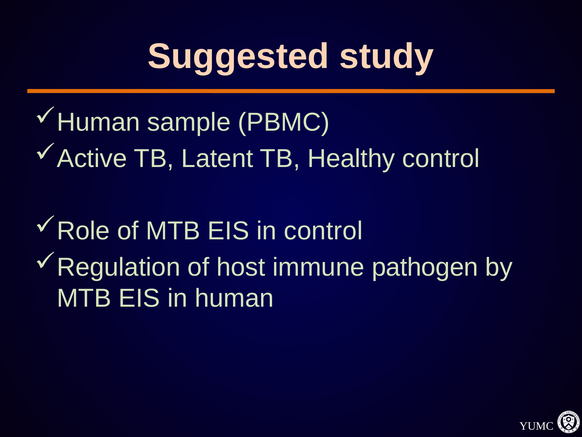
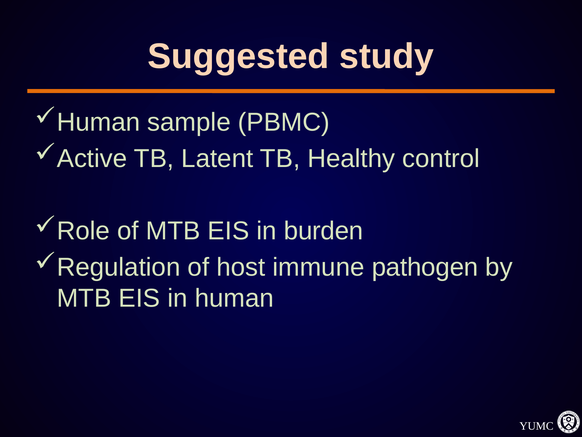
in control: control -> burden
